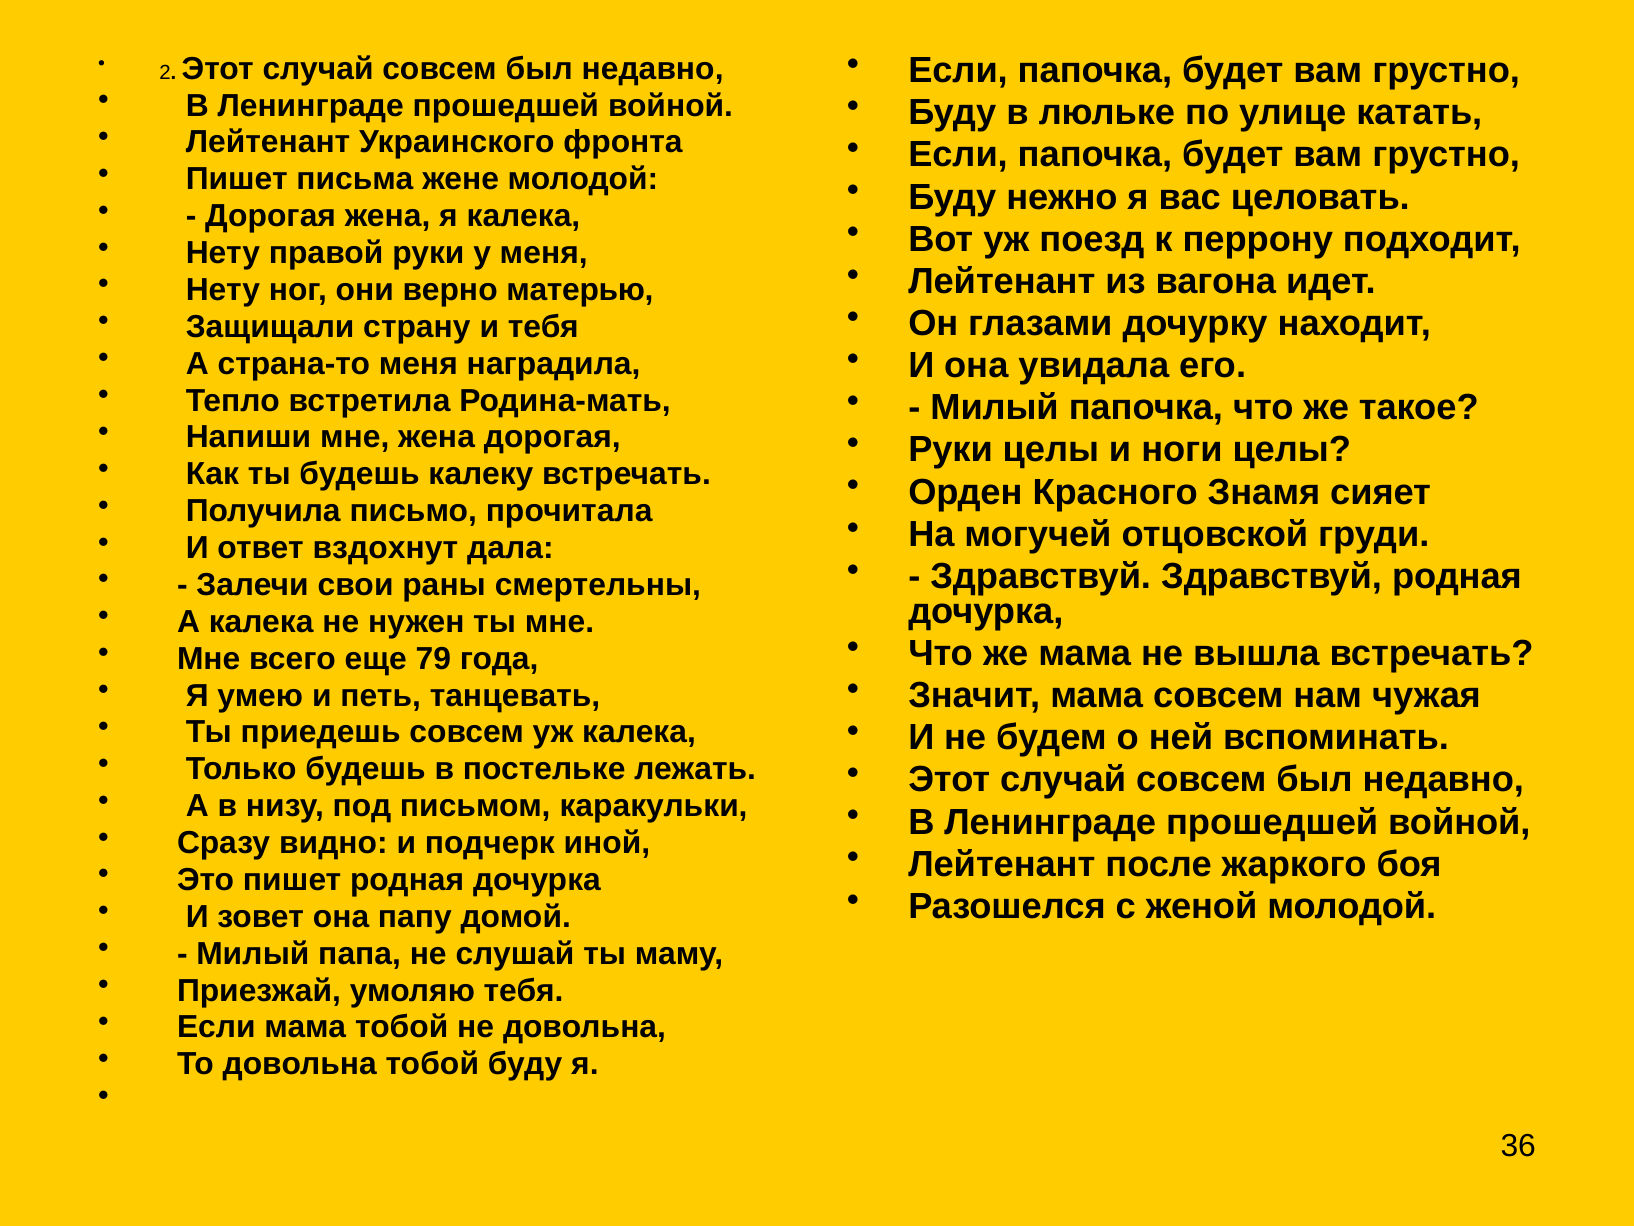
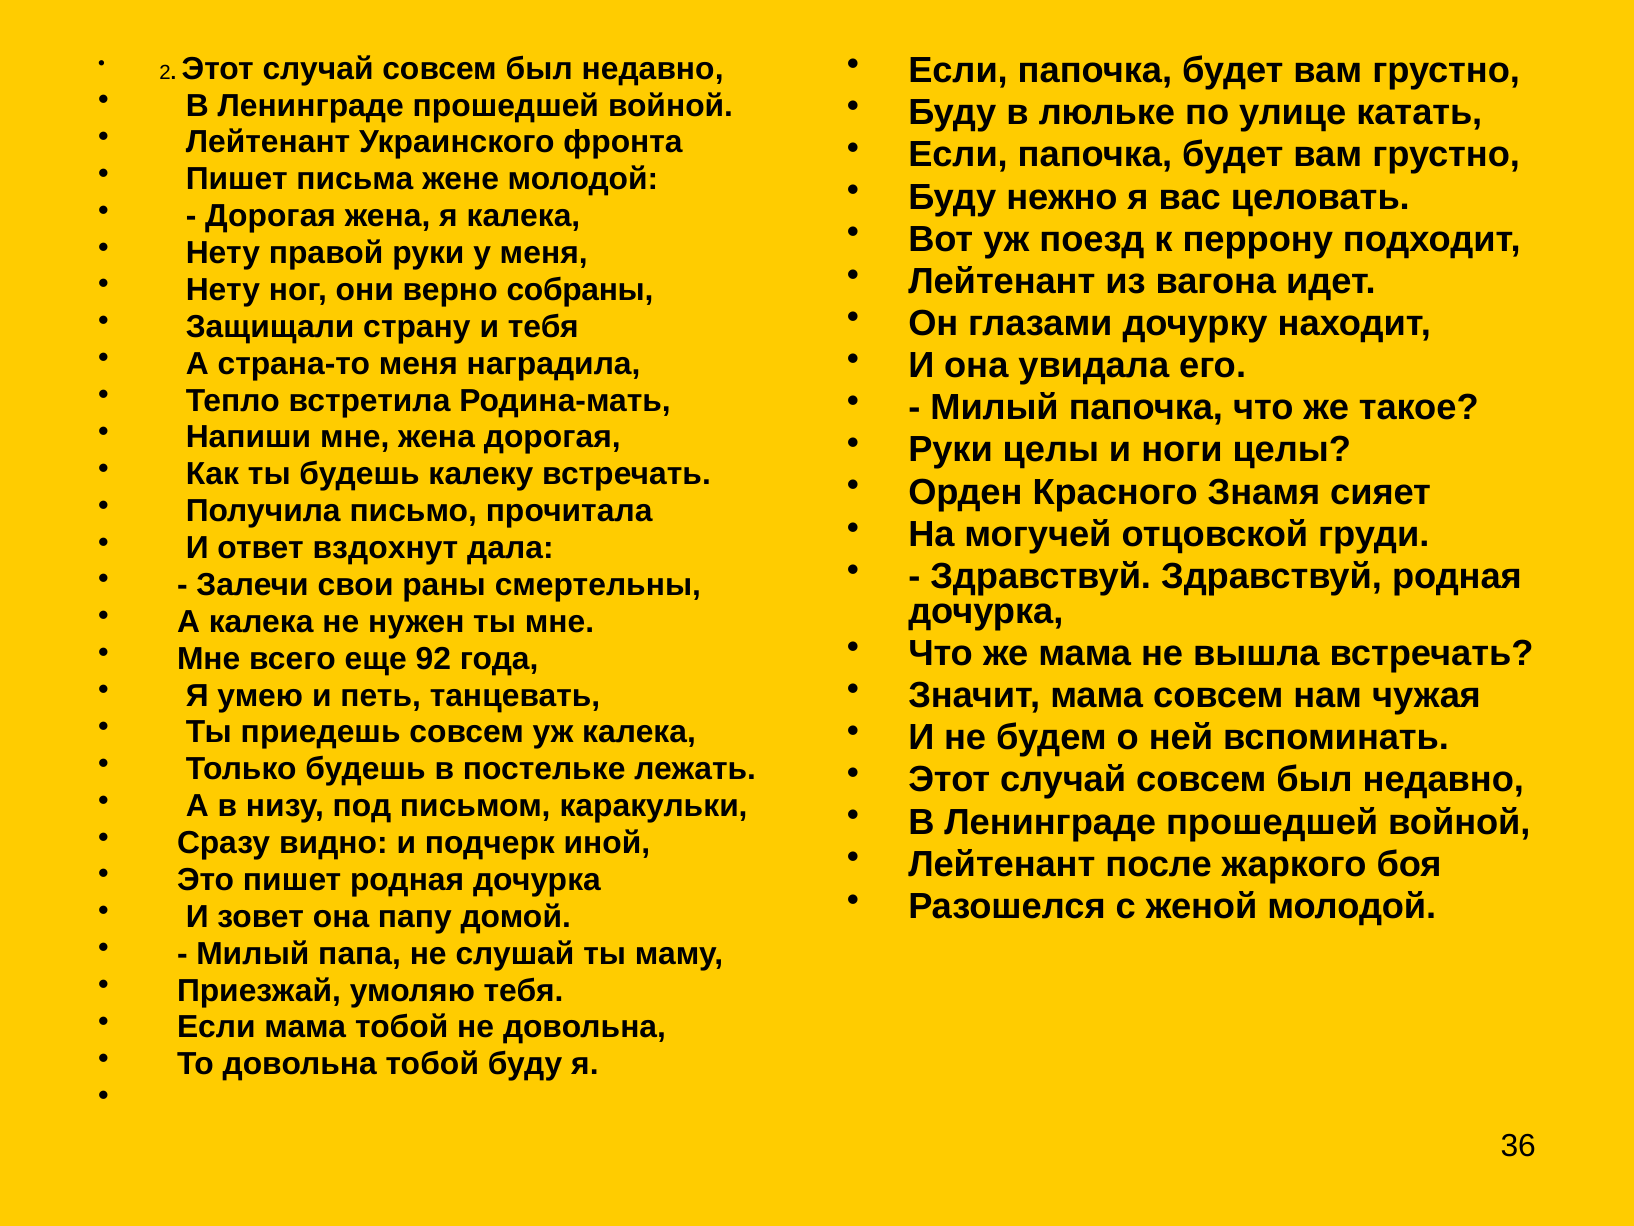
матерью: матерью -> собраны
79: 79 -> 92
